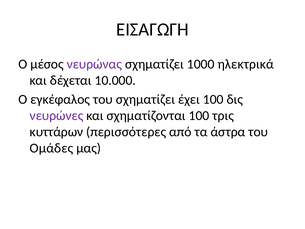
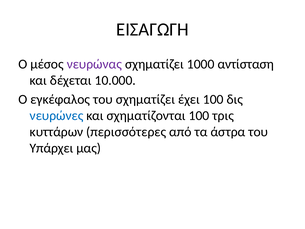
ηλεκτρικά: ηλεκτρικά -> αντίσταση
νευρώνες colour: purple -> blue
Ομάδες: Ομάδες -> Υπάρχει
